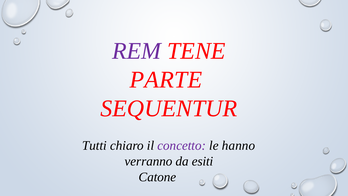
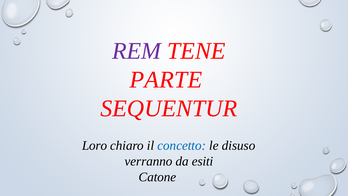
Tutti: Tutti -> Loro
concetto colour: purple -> blue
hanno: hanno -> disuso
